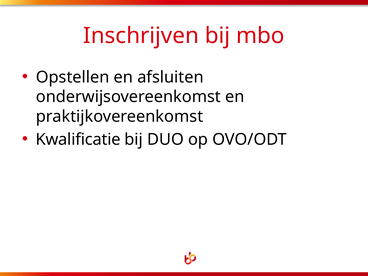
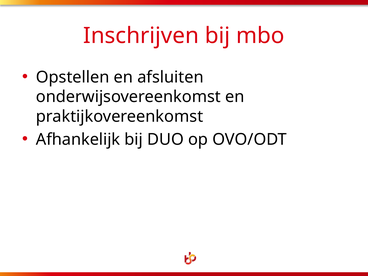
Kwalificatie: Kwalificatie -> Afhankelijk
